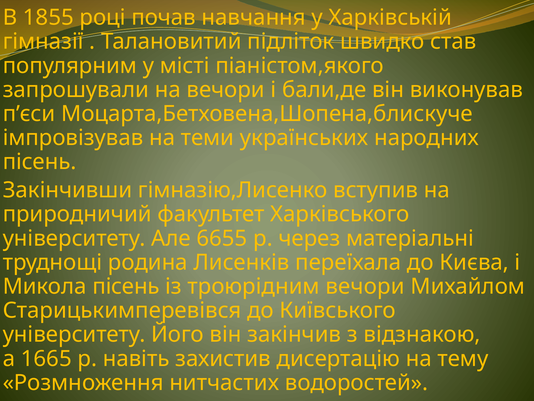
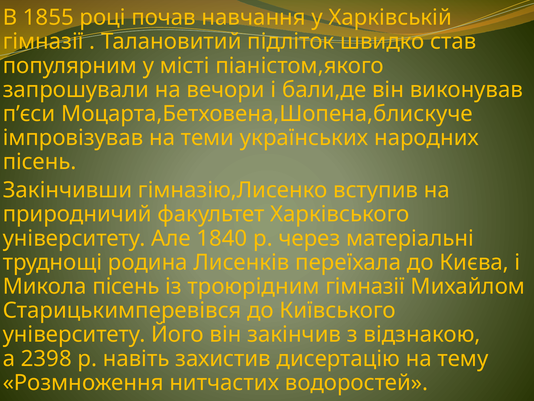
6655: 6655 -> 1840
троюрідним вечори: вечори -> гімназії
1665: 1665 -> 2398
